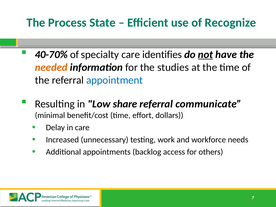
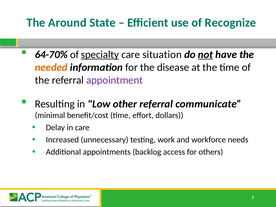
Process: Process -> Around
40-70%: 40-70% -> 64-70%
specialty underline: none -> present
identifies: identifies -> situation
studies: studies -> disease
appointment colour: blue -> purple
share: share -> other
